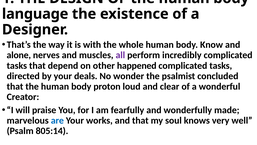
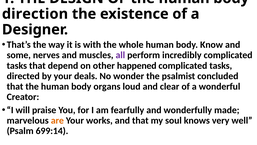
language: language -> direction
alone: alone -> some
proton: proton -> organs
are colour: blue -> orange
805:14: 805:14 -> 699:14
